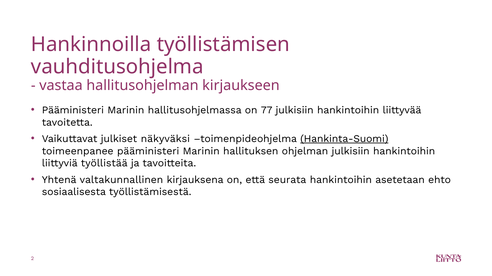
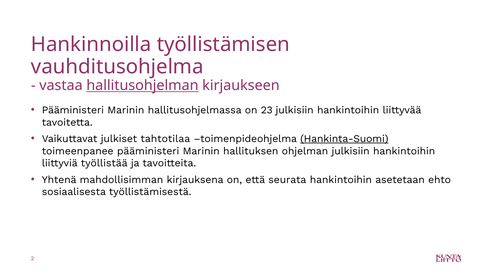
hallitusohjelman underline: none -> present
77: 77 -> 23
näkyväksi: näkyväksi -> tahtotilaa
valtakunnallinen: valtakunnallinen -> mahdollisimman
